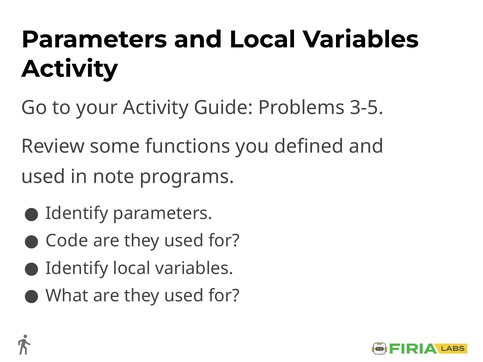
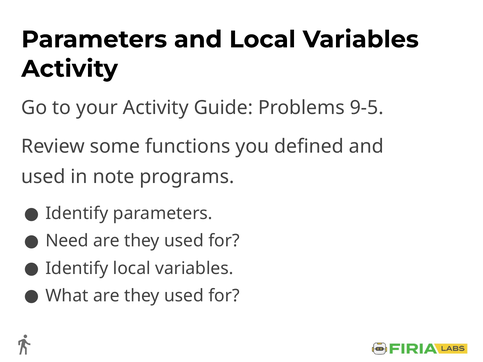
3-5: 3-5 -> 9-5
Code: Code -> Need
